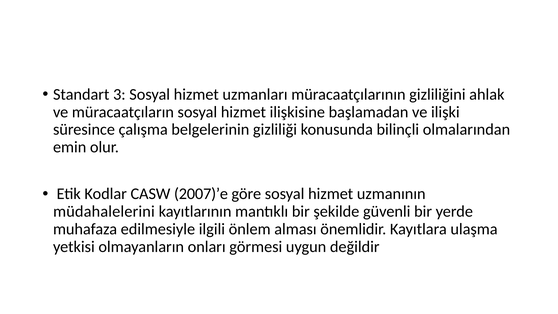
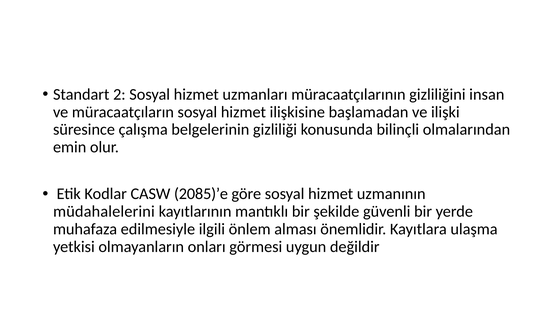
3: 3 -> 2
ahlak: ahlak -> insan
2007)’e: 2007)’e -> 2085)’e
